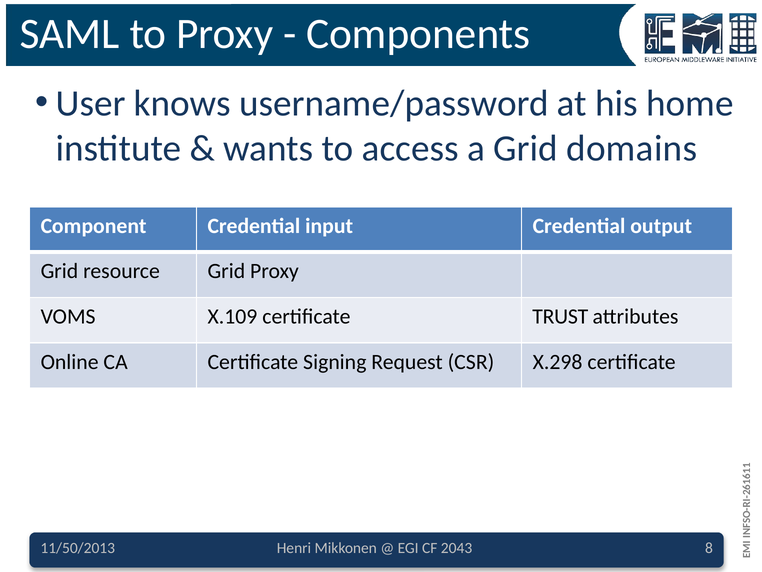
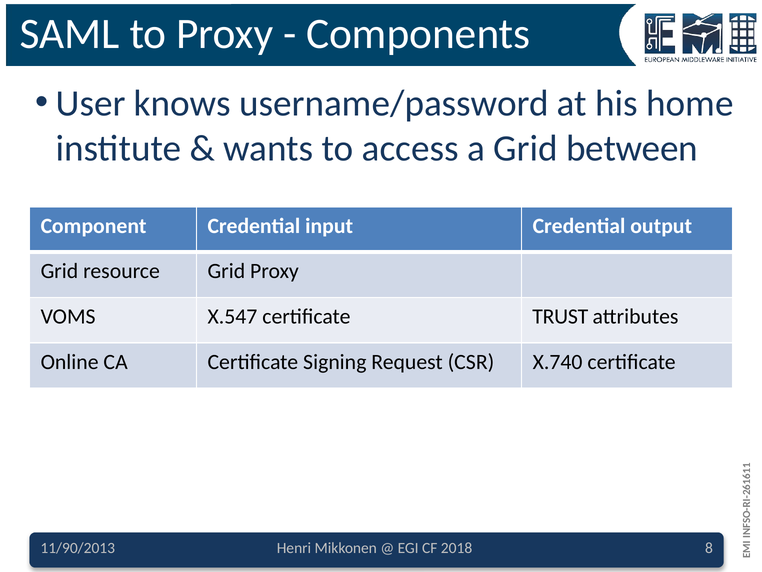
domains: domains -> between
X.109: X.109 -> X.547
X.298: X.298 -> X.740
11/50/2013: 11/50/2013 -> 11/90/2013
2043: 2043 -> 2018
